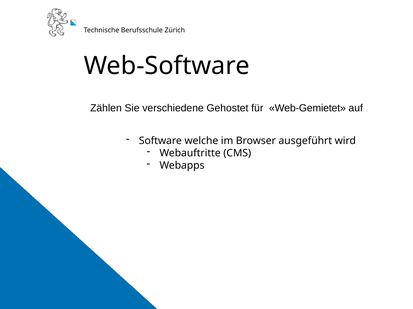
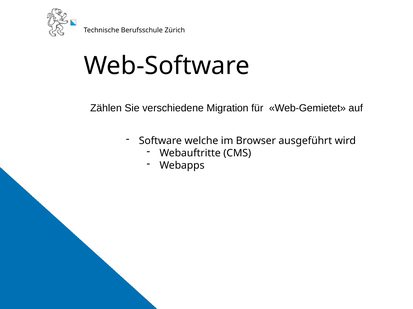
Gehostet: Gehostet -> Migration
